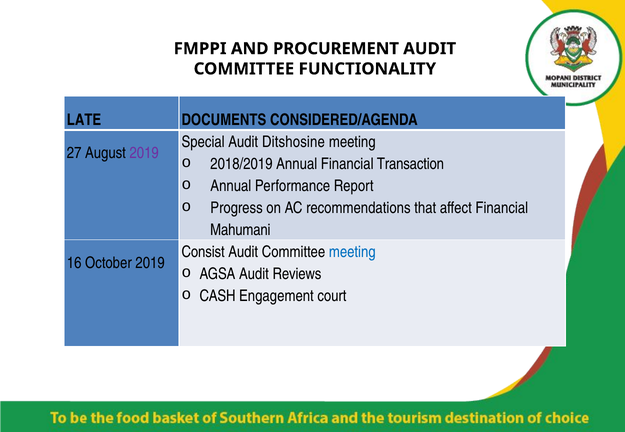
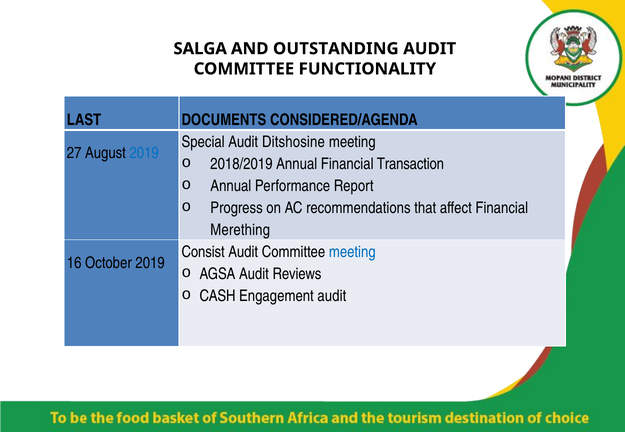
FMPPI: FMPPI -> SALGA
PROCUREMENT: PROCUREMENT -> OUTSTANDING
LATE: LATE -> LAST
2019 at (144, 153) colour: purple -> blue
Mahumani: Mahumani -> Merething
Engagement court: court -> audit
